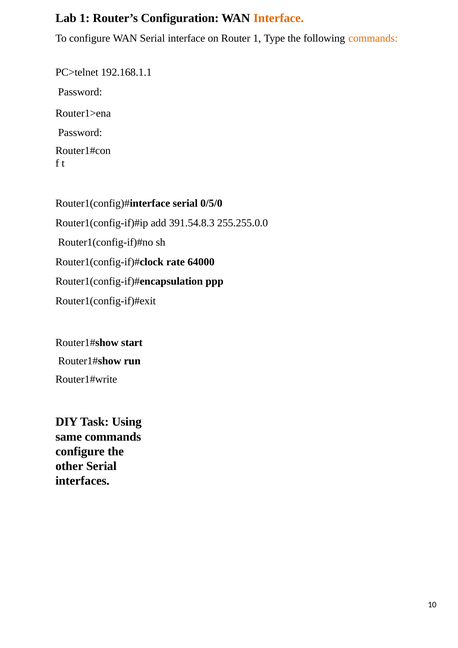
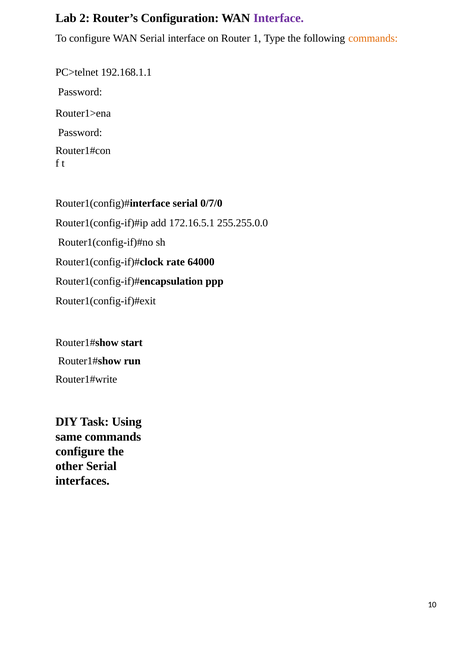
Lab 1: 1 -> 2
Interface at (279, 18) colour: orange -> purple
0/5/0: 0/5/0 -> 0/7/0
391.54.8.3: 391.54.8.3 -> 172.16.5.1
